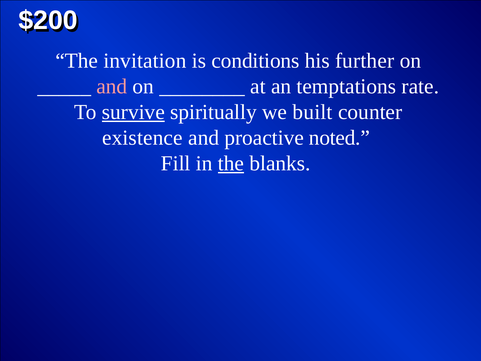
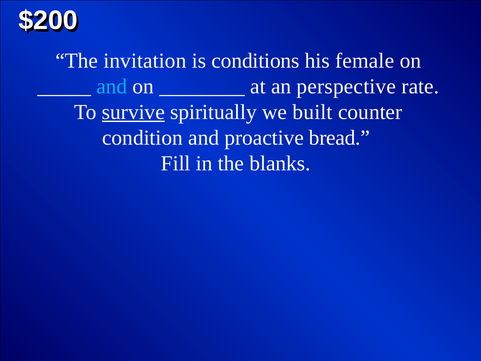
further: further -> female
and at (112, 86) colour: pink -> light blue
temptations: temptations -> perspective
existence: existence -> condition
noted: noted -> bread
the at (231, 163) underline: present -> none
